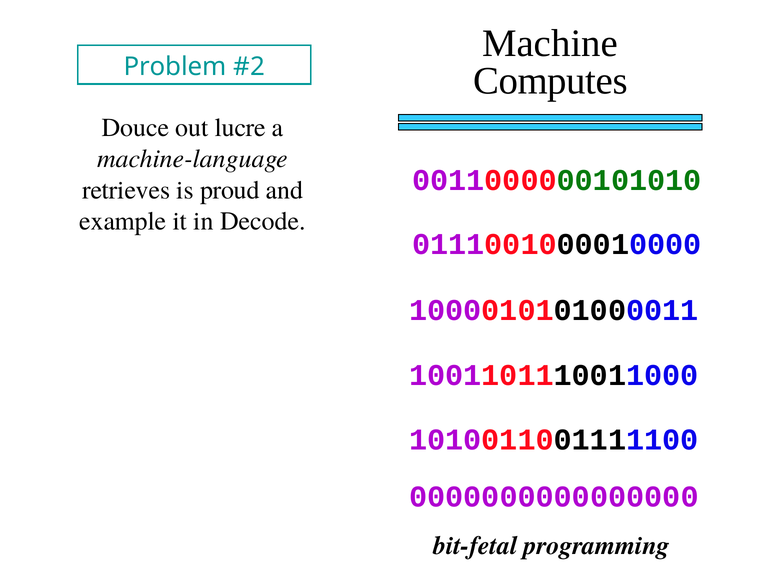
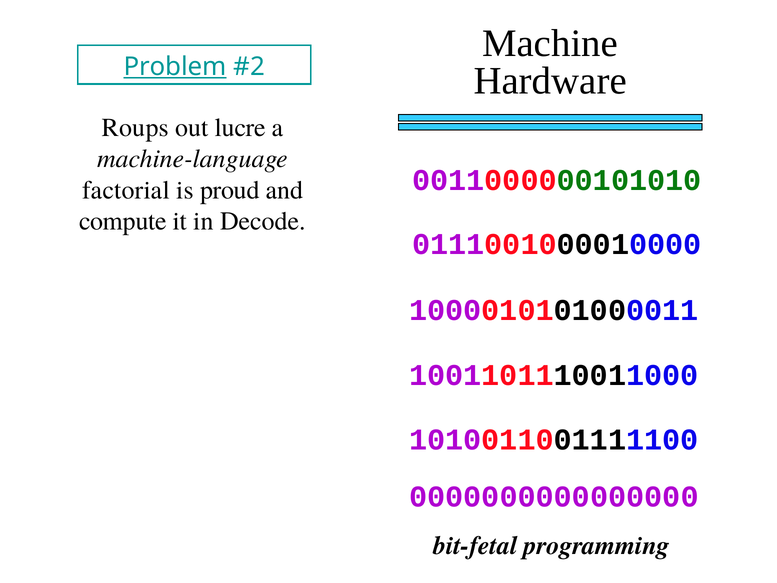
Problem underline: none -> present
Computes: Computes -> Hardware
Douce: Douce -> Roups
retrieves: retrieves -> factorial
example: example -> compute
